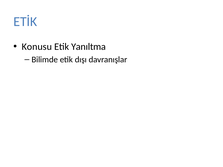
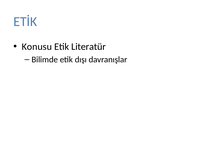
Yanıltma: Yanıltma -> Literatür
